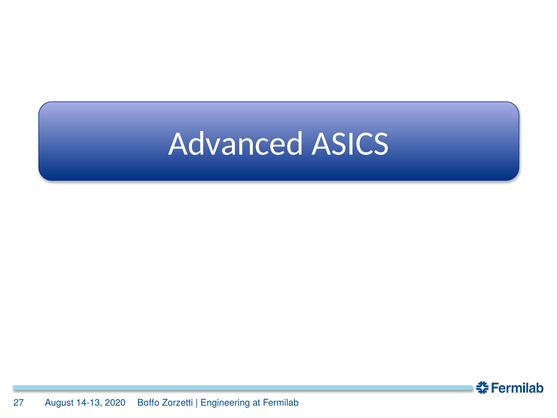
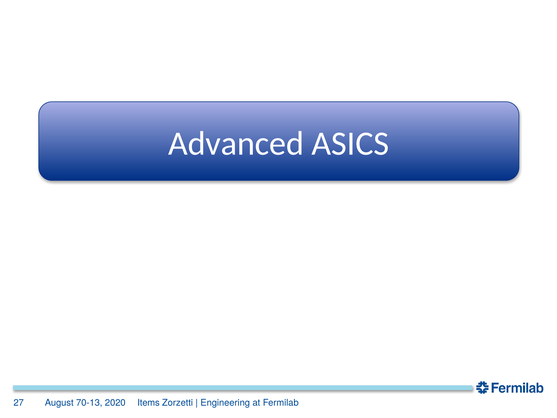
14-13: 14-13 -> 70-13
Boffo: Boffo -> Items
